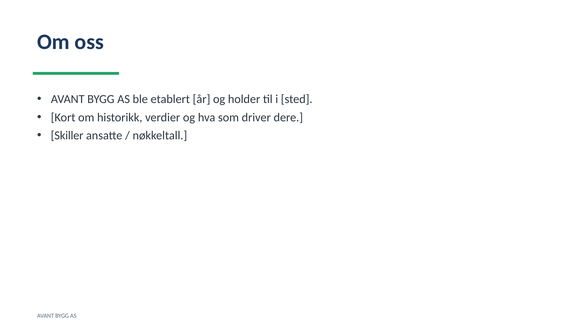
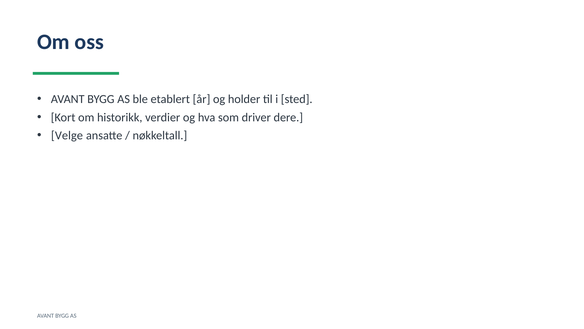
Skiller: Skiller -> Velge
